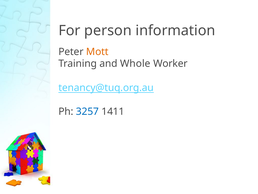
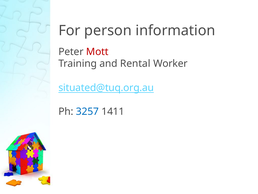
Mott colour: orange -> red
Whole: Whole -> Rental
tenancy@tuq.org.au: tenancy@tuq.org.au -> situated@tuq.org.au
